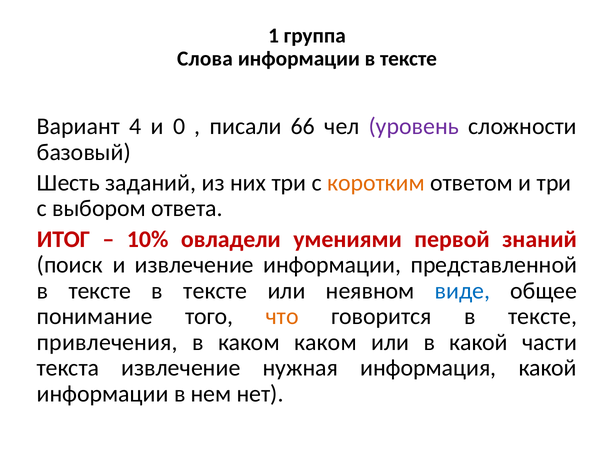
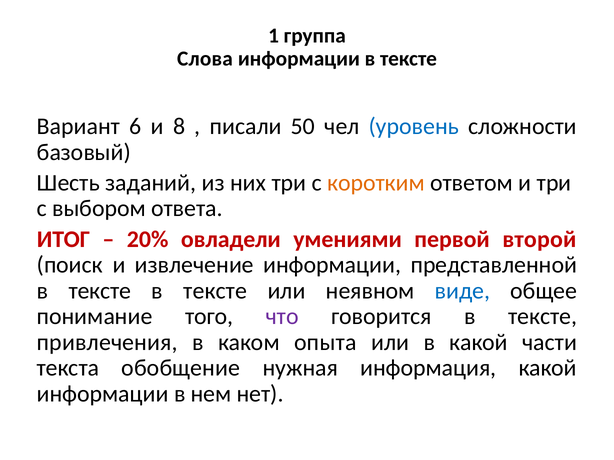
4: 4 -> 6
0: 0 -> 8
66: 66 -> 50
уровень colour: purple -> blue
10%: 10% -> 20%
знаний: знаний -> второй
что colour: orange -> purple
каком каком: каком -> опыта
текста извлечение: извлечение -> обобщение
